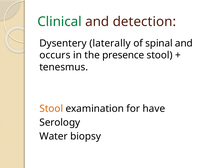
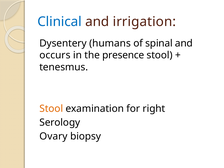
Clinical colour: green -> blue
detection: detection -> irrigation
laterally: laterally -> humans
have: have -> right
Water: Water -> Ovary
